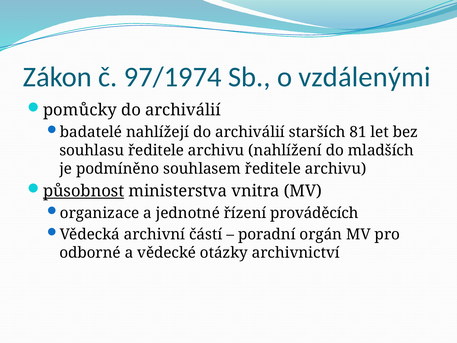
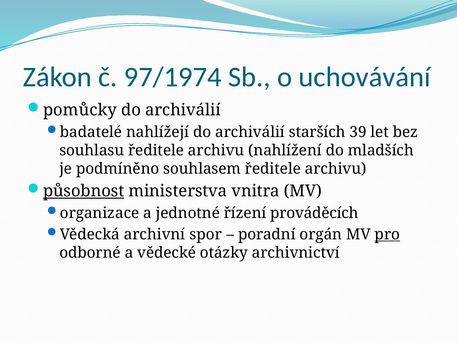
vzdálenými: vzdálenými -> uchovávání
81: 81 -> 39
částí: částí -> spor
pro underline: none -> present
